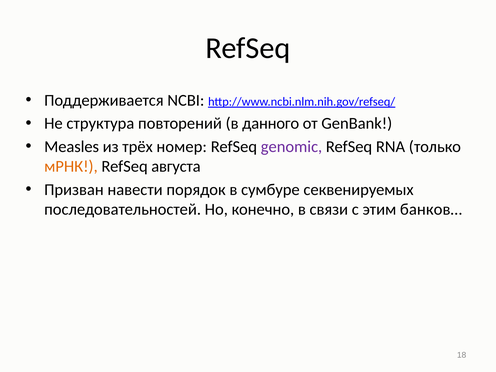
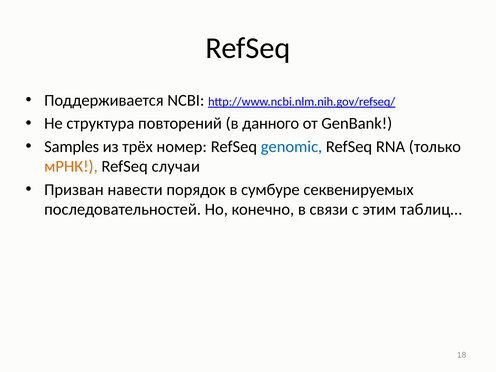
Measles: Measles -> Samples
genomic colour: purple -> blue
августа: августа -> случаи
банков…: банков… -> таблиц…
